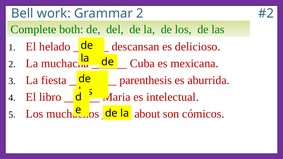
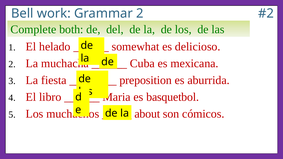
descansan: descansan -> somewhat
parenthesis: parenthesis -> preposition
intelectual: intelectual -> basquetbol
